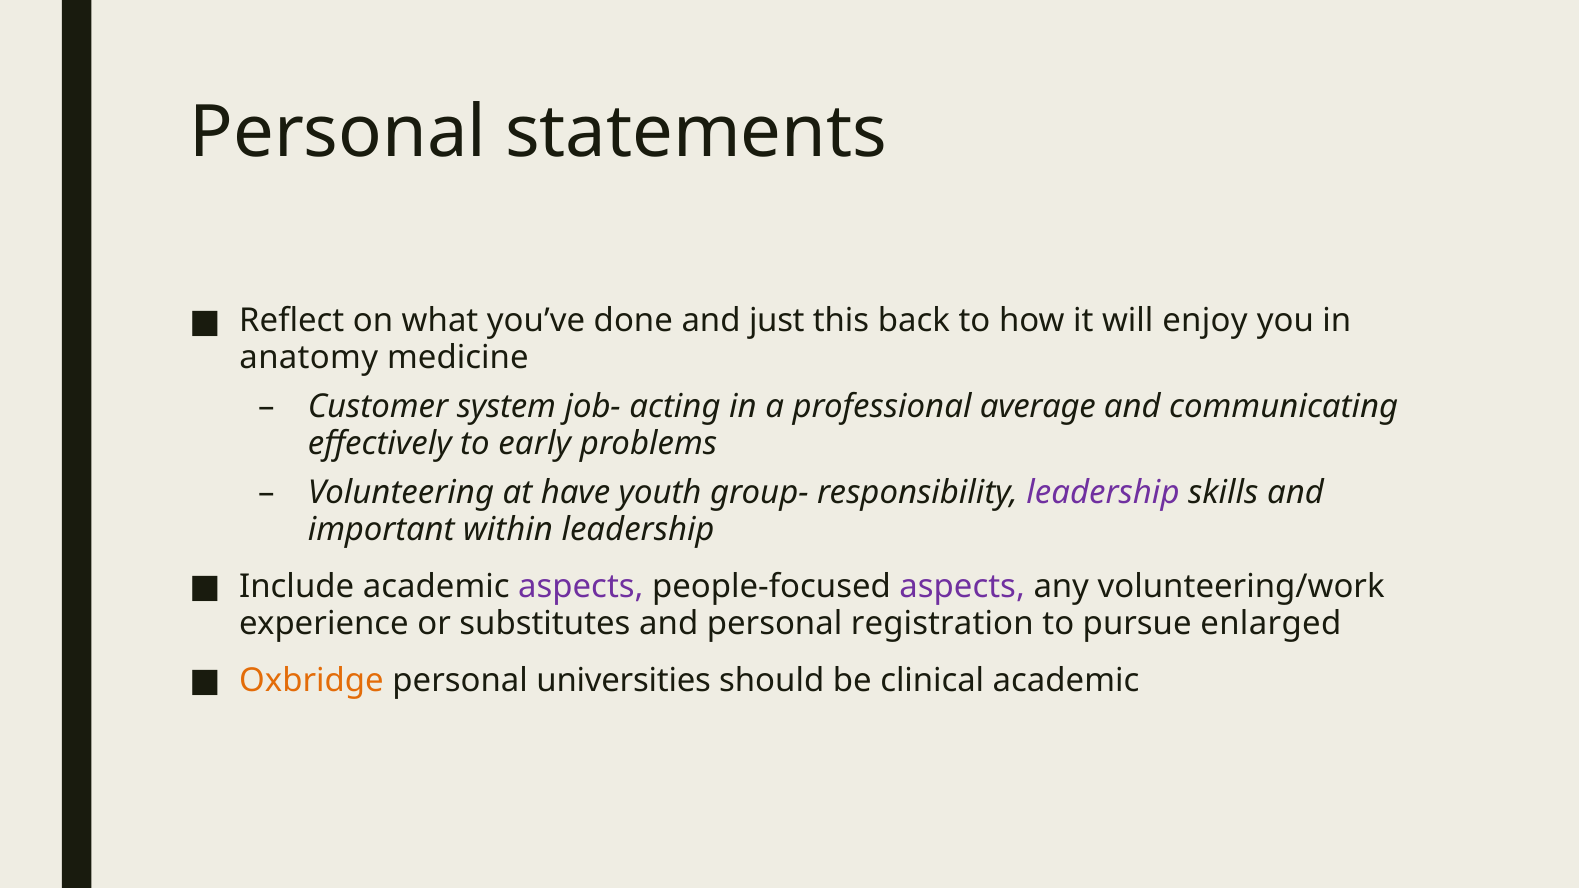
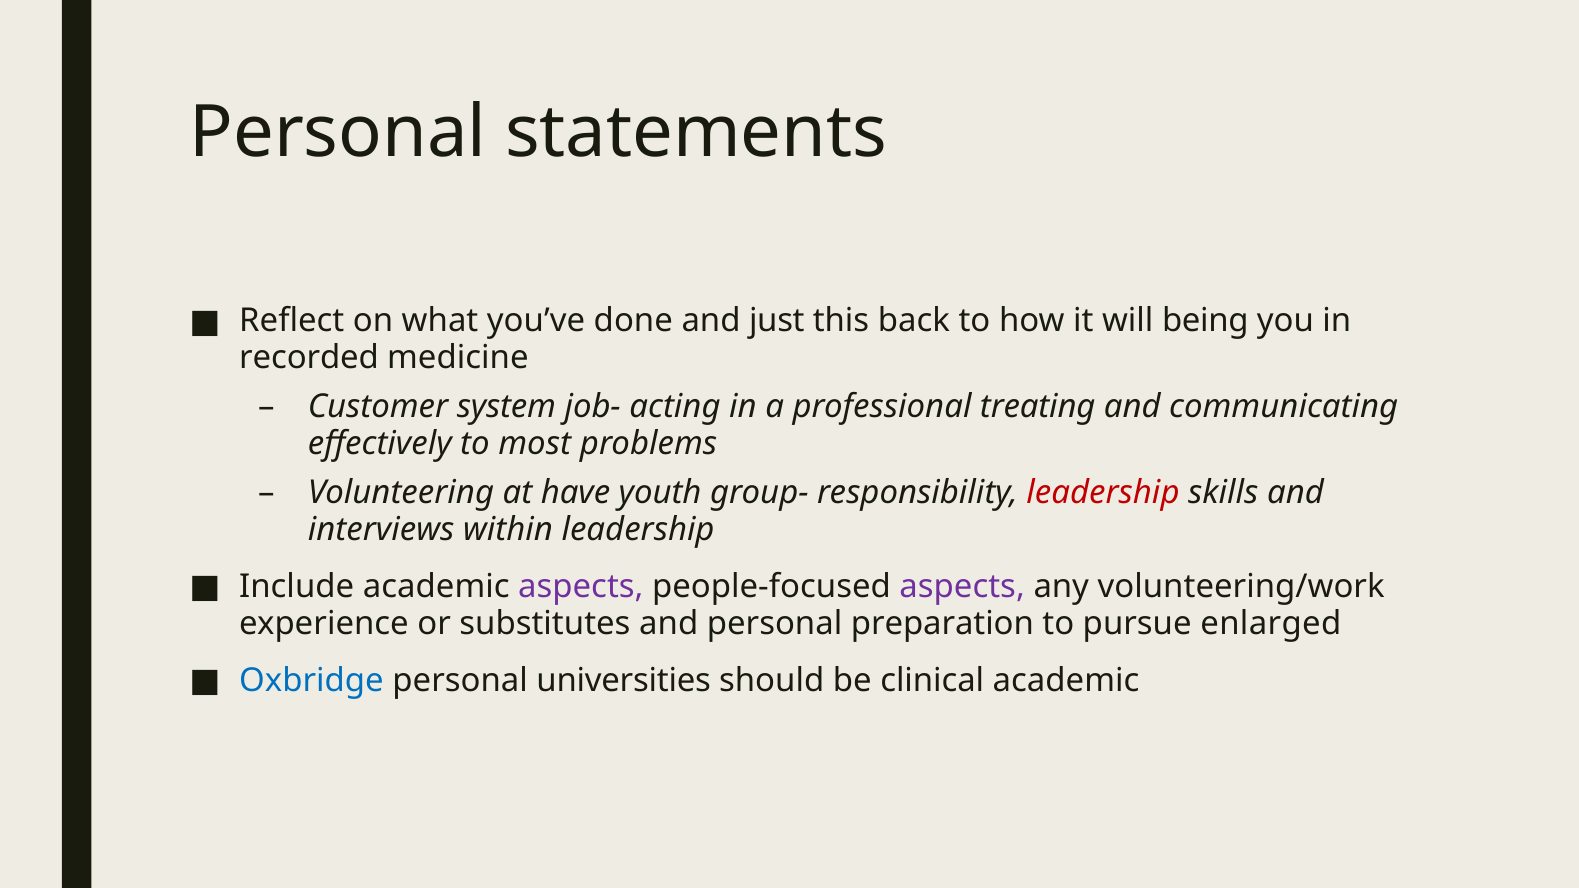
enjoy: enjoy -> being
anatomy: anatomy -> recorded
average: average -> treating
early: early -> most
leadership at (1103, 493) colour: purple -> red
important: important -> interviews
registration: registration -> preparation
Oxbridge colour: orange -> blue
